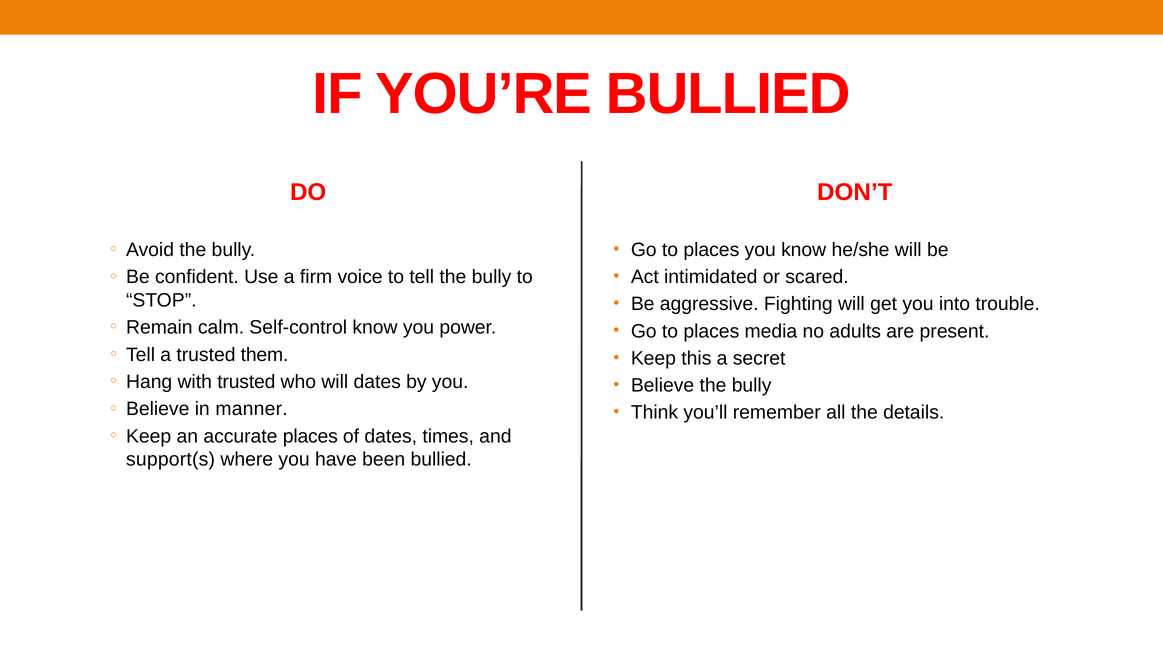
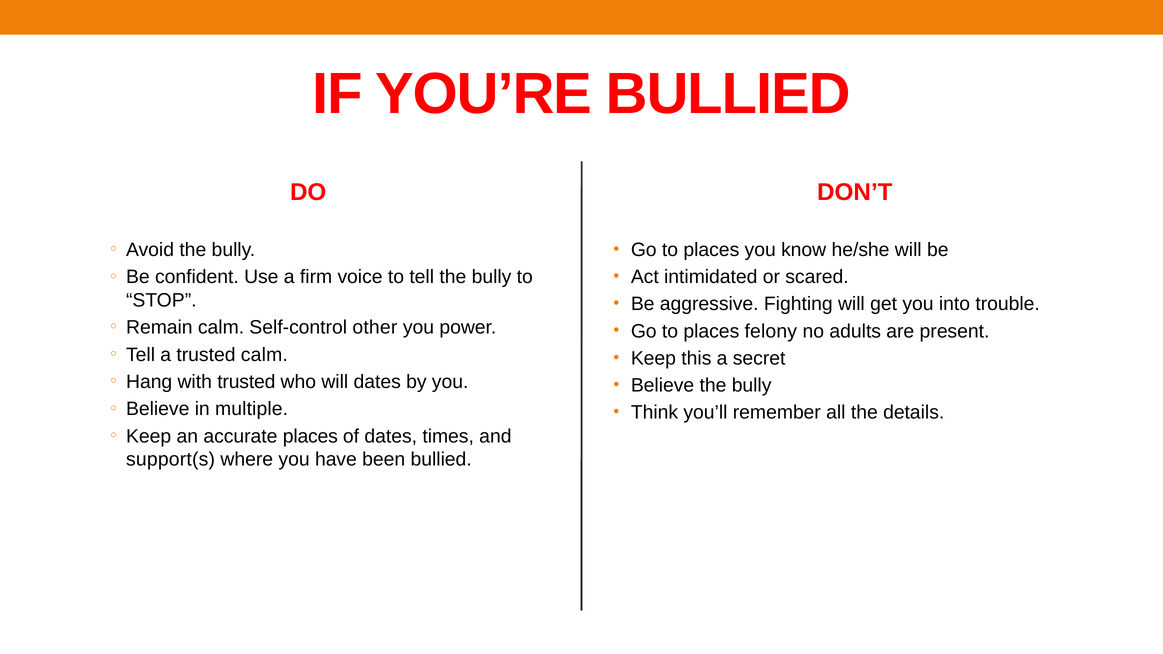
Self-control know: know -> other
media: media -> felony
trusted them: them -> calm
manner: manner -> multiple
